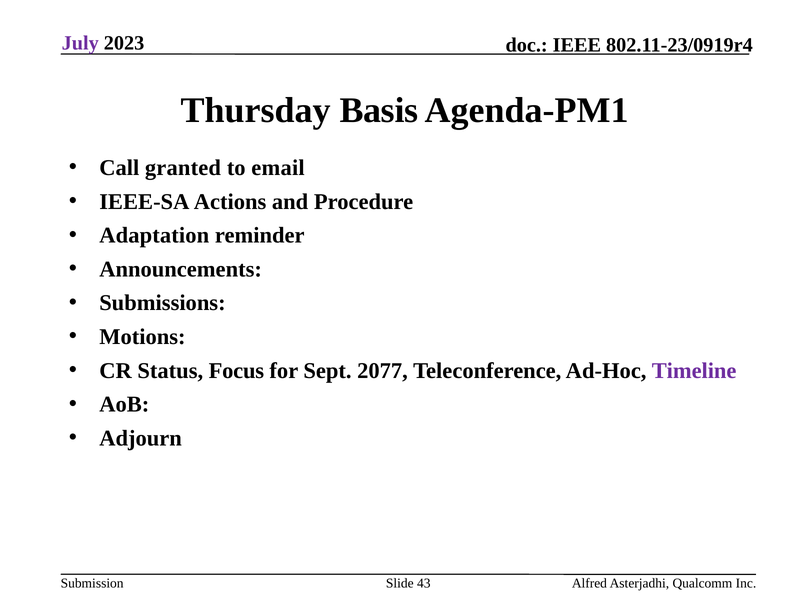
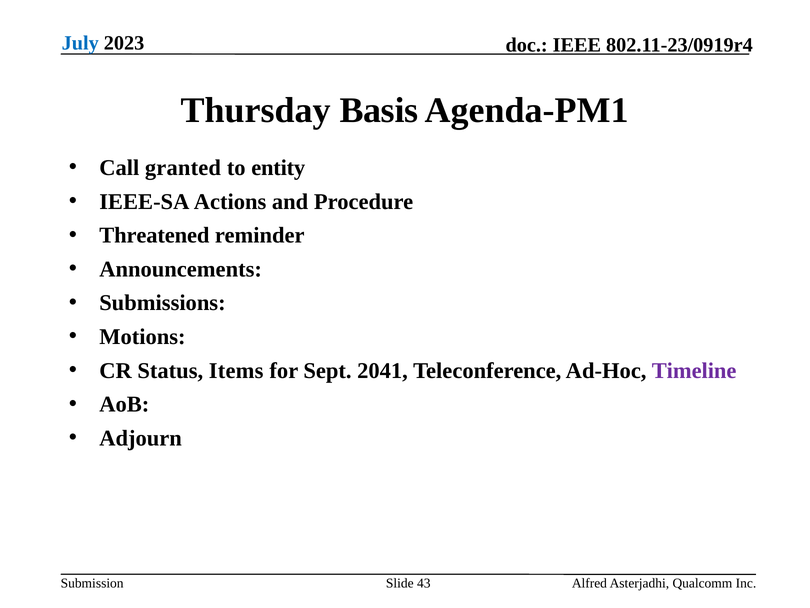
July colour: purple -> blue
email: email -> entity
Adaptation: Adaptation -> Threatened
Focus: Focus -> Items
2077: 2077 -> 2041
